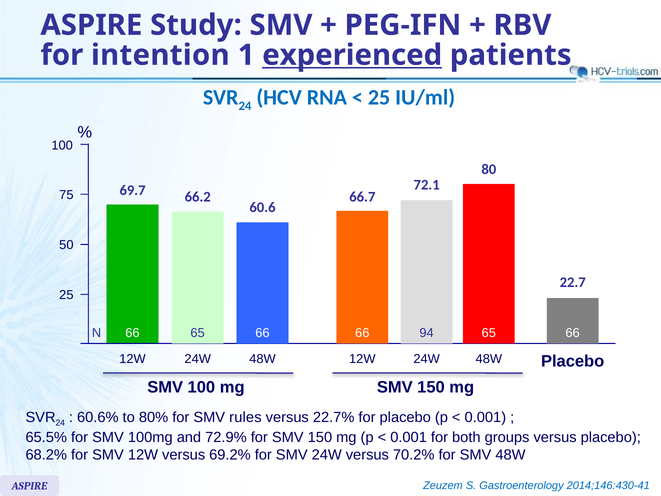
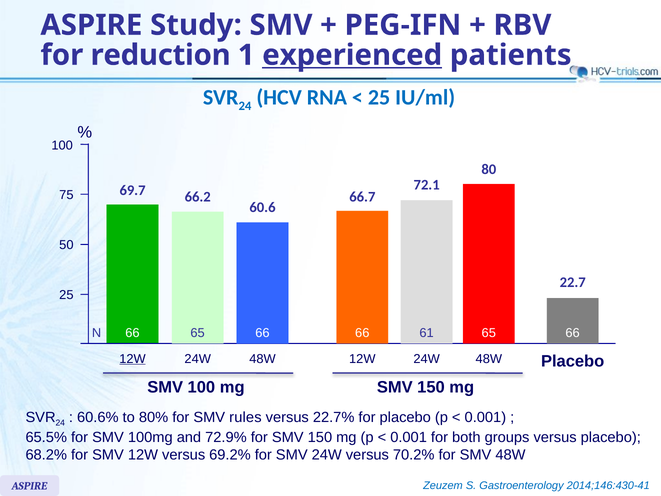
intention: intention -> reduction
94: 94 -> 61
12W at (132, 359) underline: none -> present
